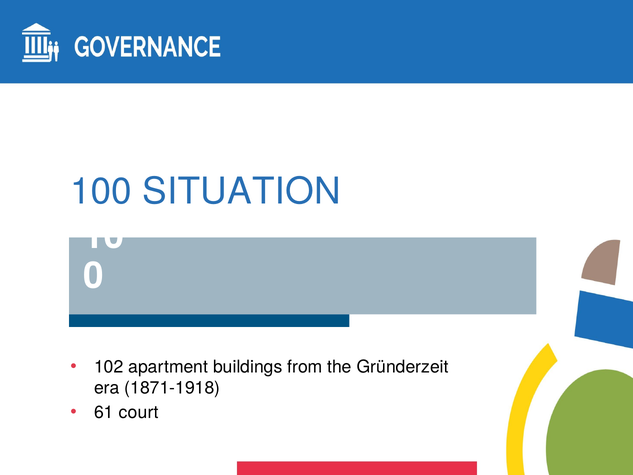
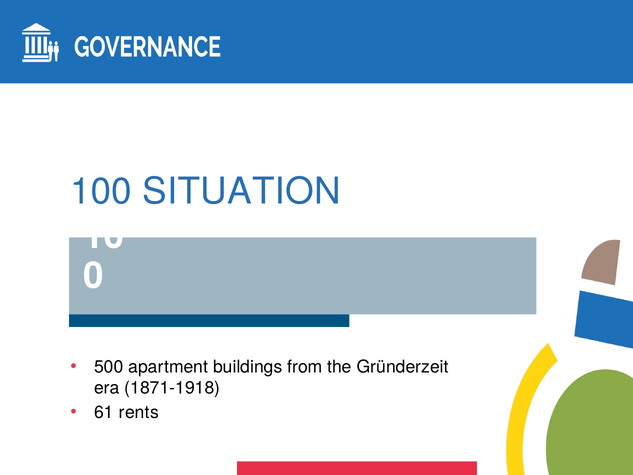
102: 102 -> 500
court: court -> rents
